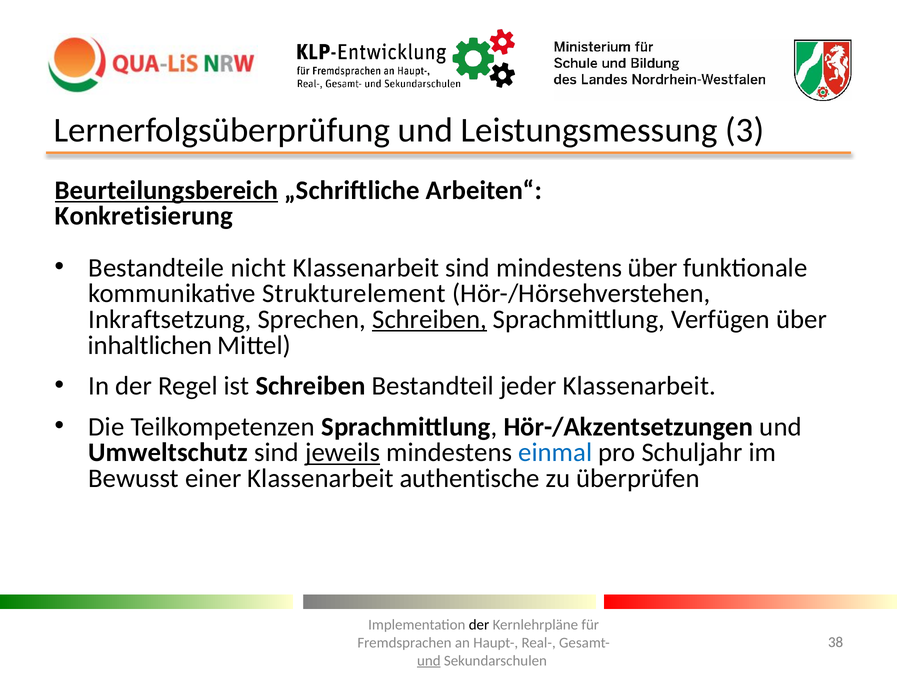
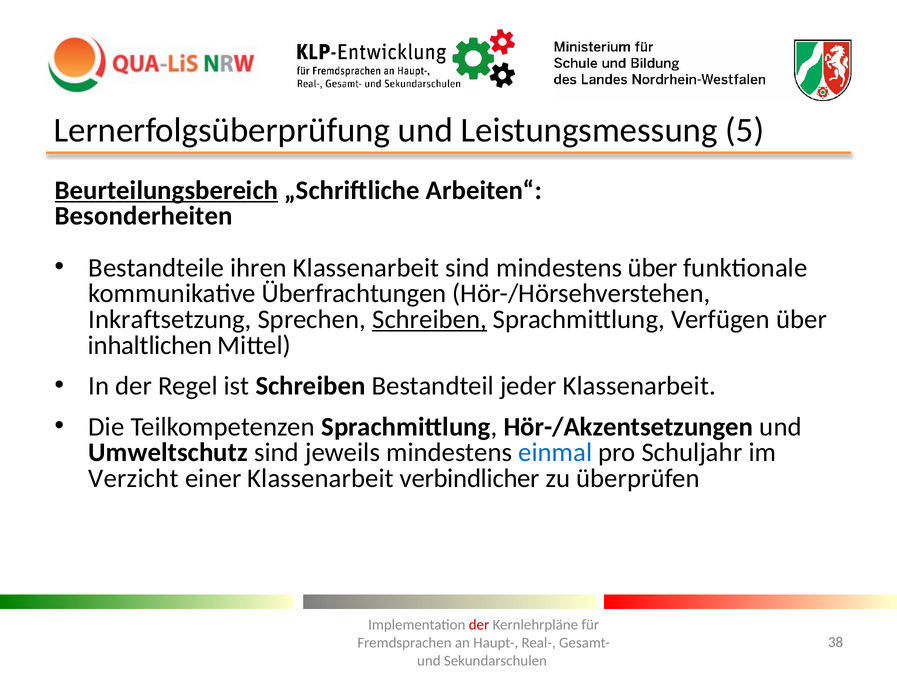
3: 3 -> 5
Konkretisierung: Konkretisierung -> Besonderheiten
nicht: nicht -> ihren
Strukturelement: Strukturelement -> Überfrachtungen
jeweils underline: present -> none
Bewusst: Bewusst -> Verzicht
authentische: authentische -> verbindlicher
der at (479, 625) colour: black -> red
und at (429, 660) underline: present -> none
